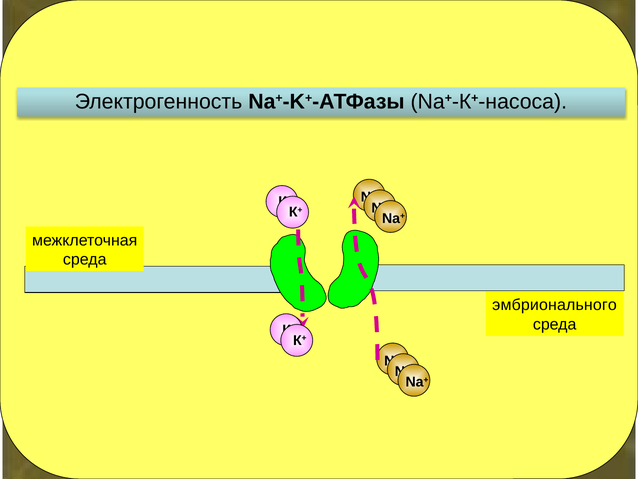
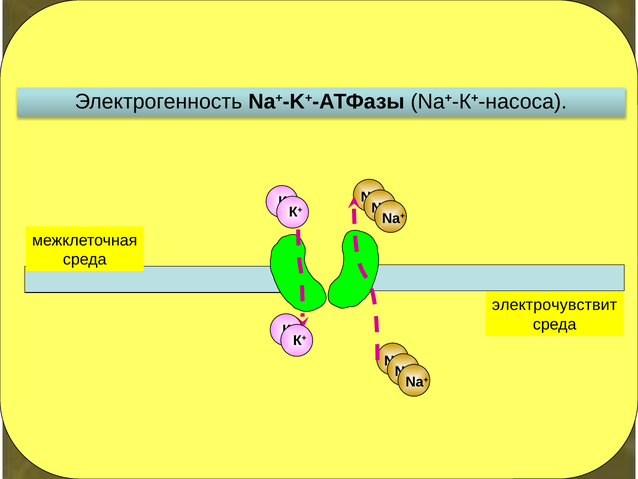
эмбрионального: эмбрионального -> электрочувствит
